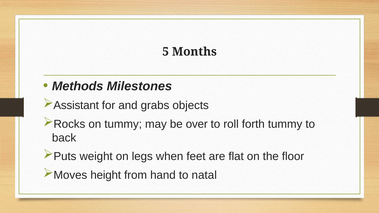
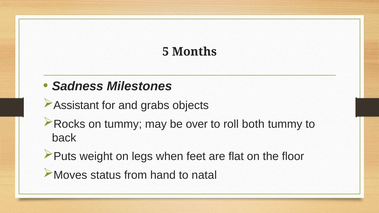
Methods: Methods -> Sadness
forth: forth -> both
height: height -> status
